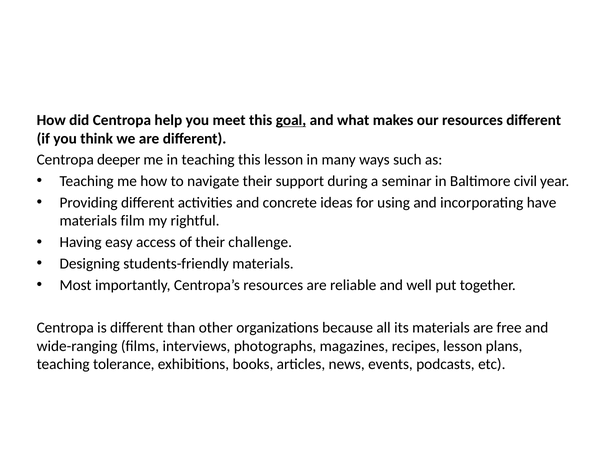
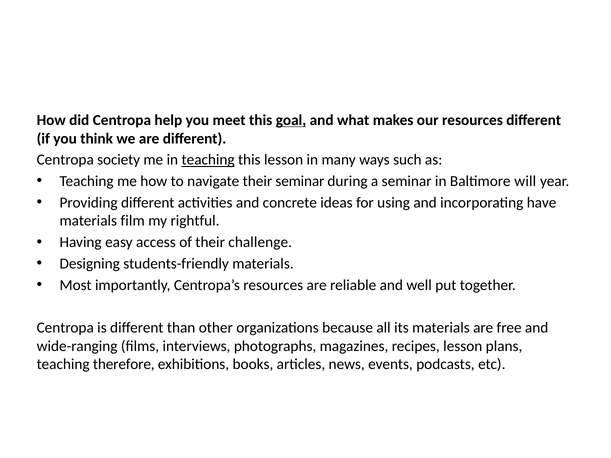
deeper: deeper -> society
teaching at (208, 160) underline: none -> present
their support: support -> seminar
civil: civil -> will
tolerance: tolerance -> therefore
